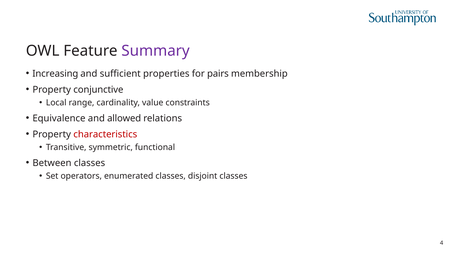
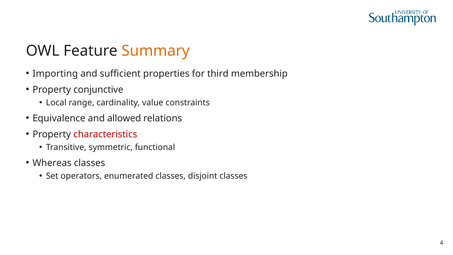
Summary colour: purple -> orange
Increasing: Increasing -> Importing
pairs: pairs -> third
Between: Between -> Whereas
